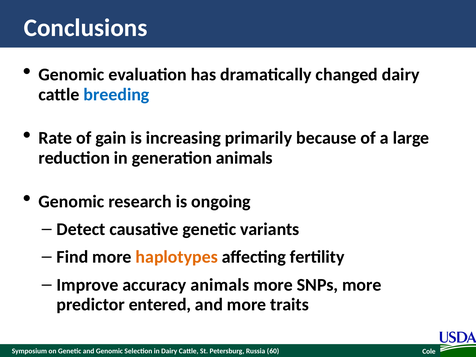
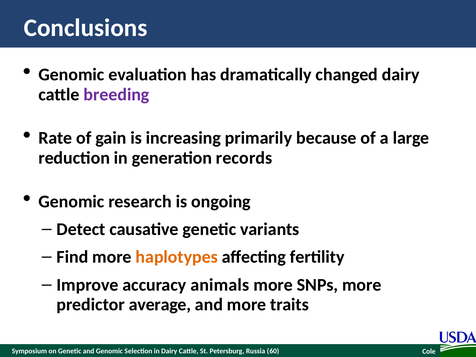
breeding colour: blue -> purple
generation animals: animals -> records
entered: entered -> average
